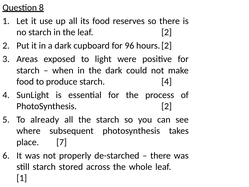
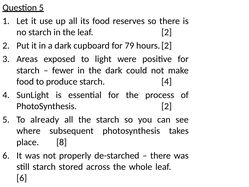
Question 8: 8 -> 5
96: 96 -> 79
when: when -> fewer
7: 7 -> 8
1 at (22, 178): 1 -> 6
